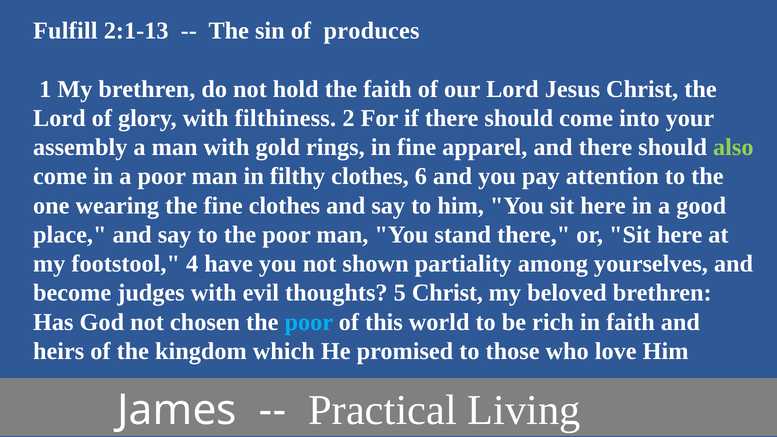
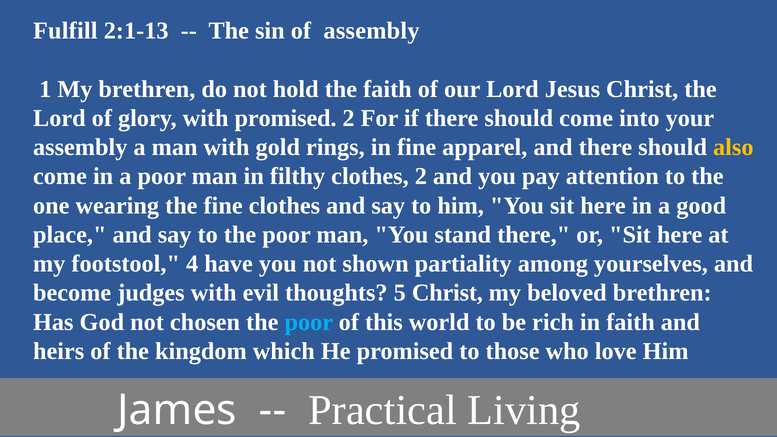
of produces: produces -> assembly
with filthiness: filthiness -> promised
also colour: light green -> yellow
clothes 6: 6 -> 2
